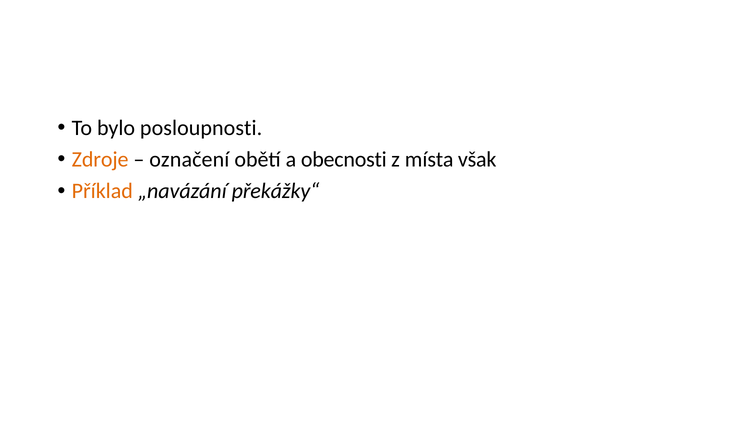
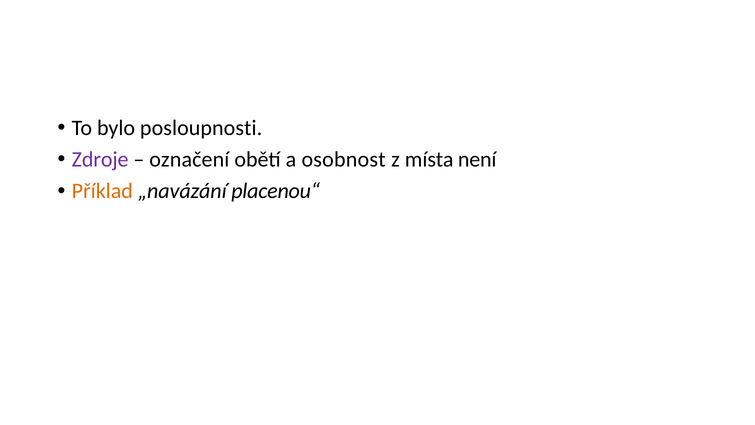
Zdroje colour: orange -> purple
obecnosti: obecnosti -> osobnost
však: však -> není
překážky“: překážky“ -> placenou“
